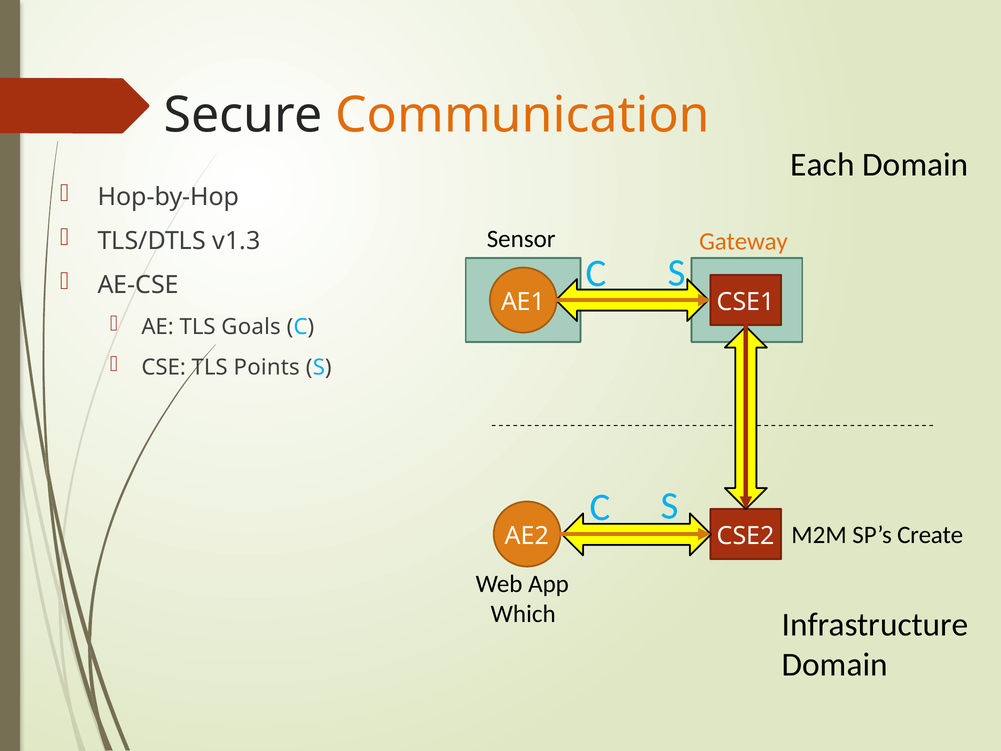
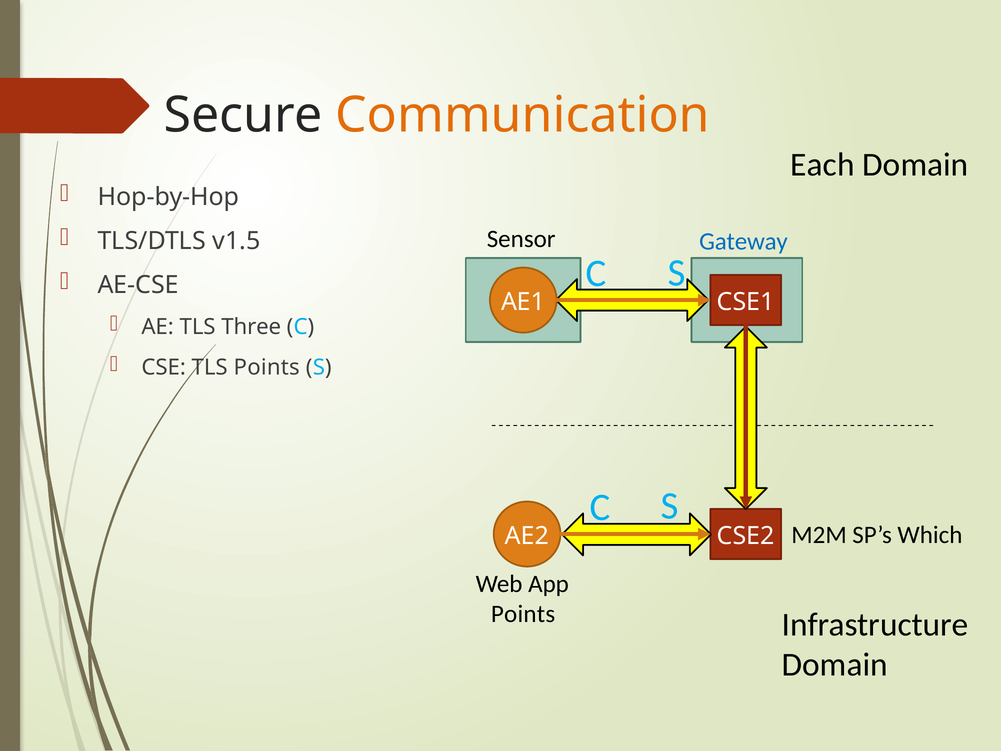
v1.3: v1.3 -> v1.5
Gateway colour: orange -> blue
Goals: Goals -> Three
Create: Create -> Which
Which at (523, 614): Which -> Points
